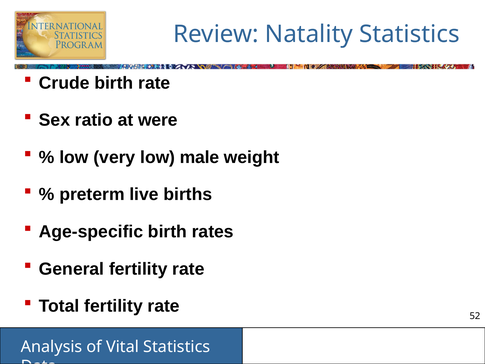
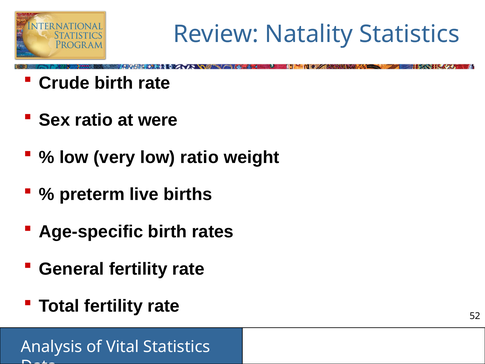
low male: male -> ratio
